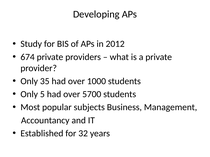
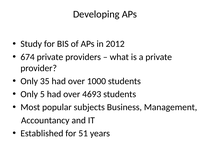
5700: 5700 -> 4693
32: 32 -> 51
